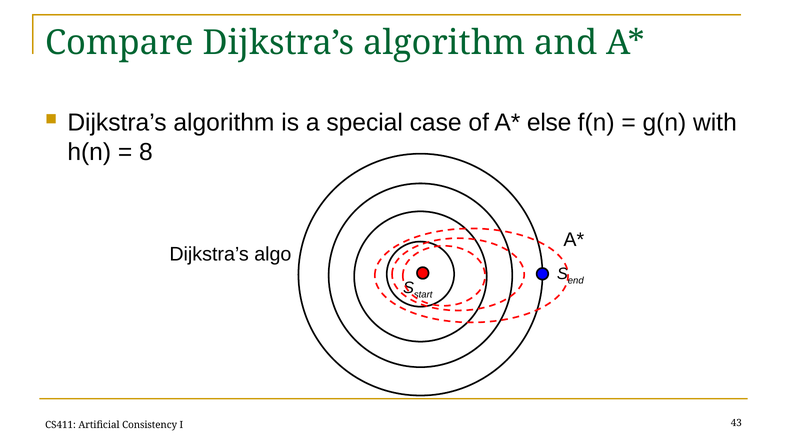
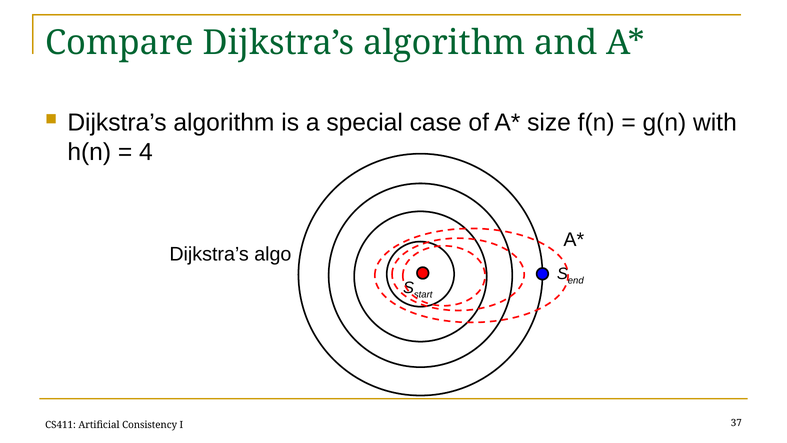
else: else -> size
8: 8 -> 4
43: 43 -> 37
